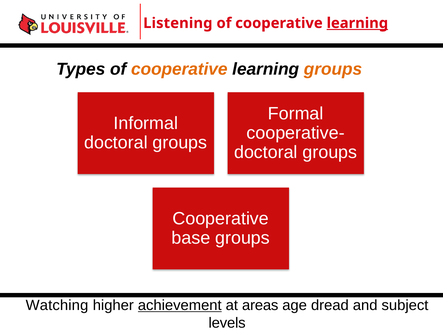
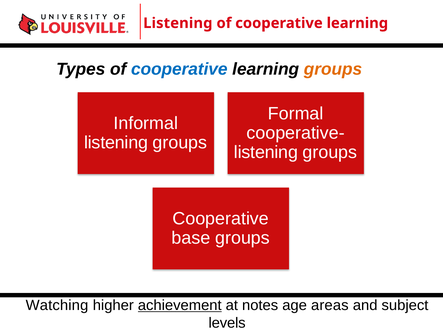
learning at (357, 23) underline: present -> none
cooperative at (179, 69) colour: orange -> blue
doctoral at (116, 143): doctoral -> listening
doctoral at (266, 152): doctoral -> listening
areas: areas -> notes
dread: dread -> areas
